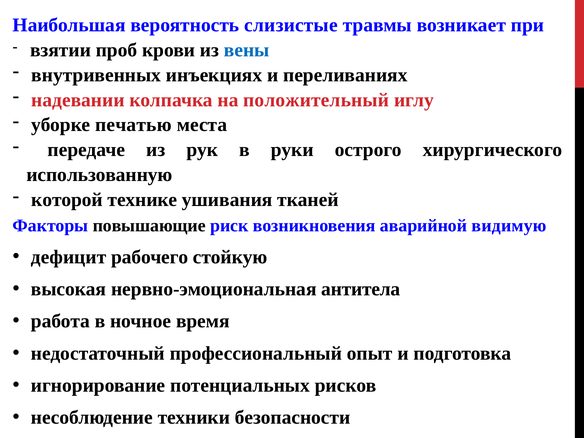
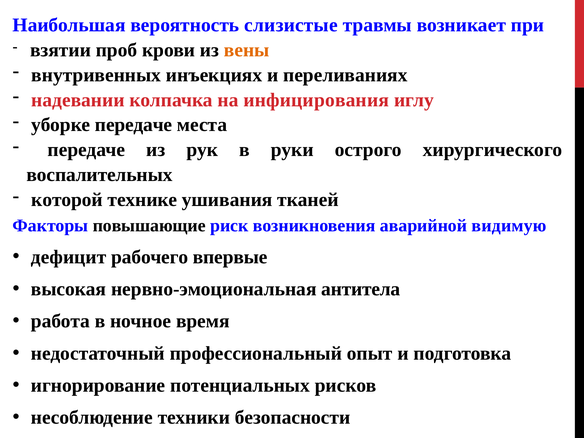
вены colour: blue -> orange
положительный: положительный -> инфицирования
уборке печатью: печатью -> передаче
использованную: использованную -> воспалительных
стойкую: стойкую -> впервые
